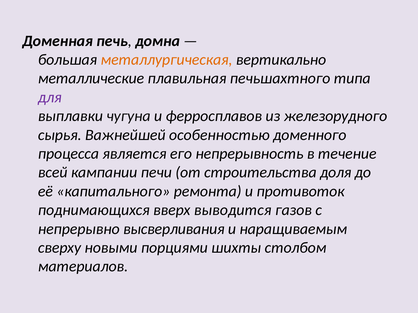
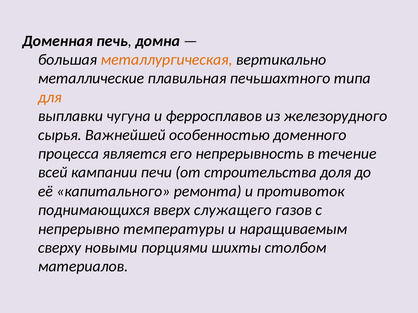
для colour: purple -> orange
выводится: выводится -> служащего
высверливания: высверливания -> температуры
